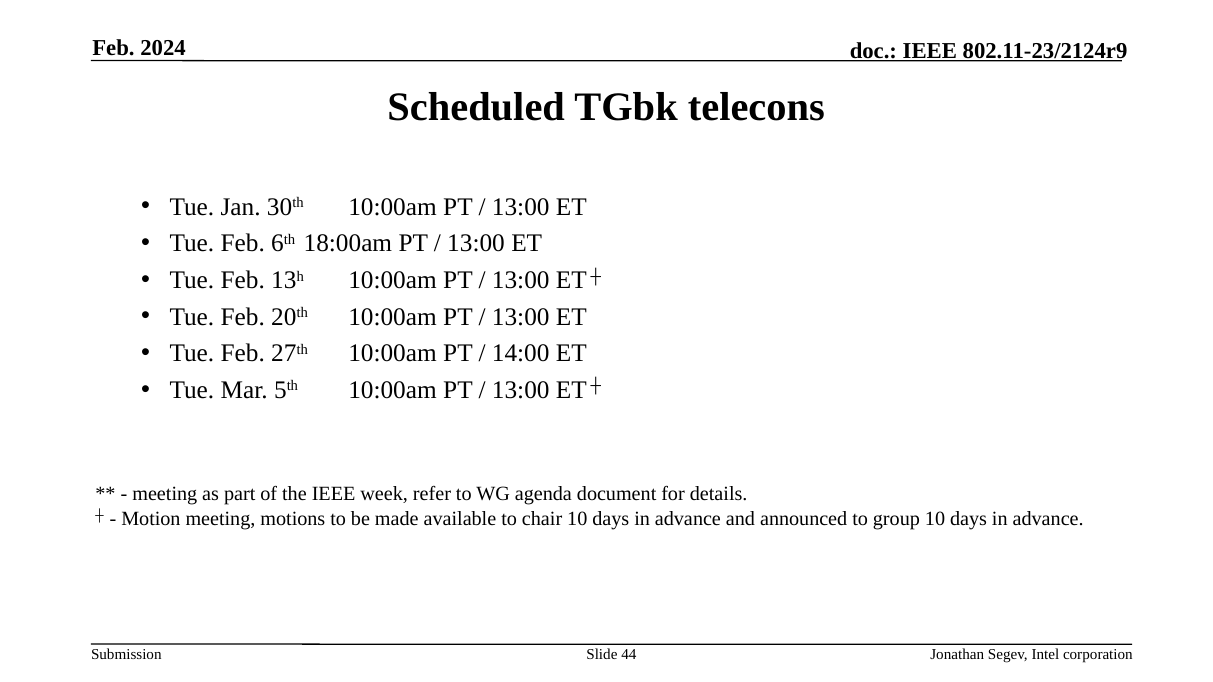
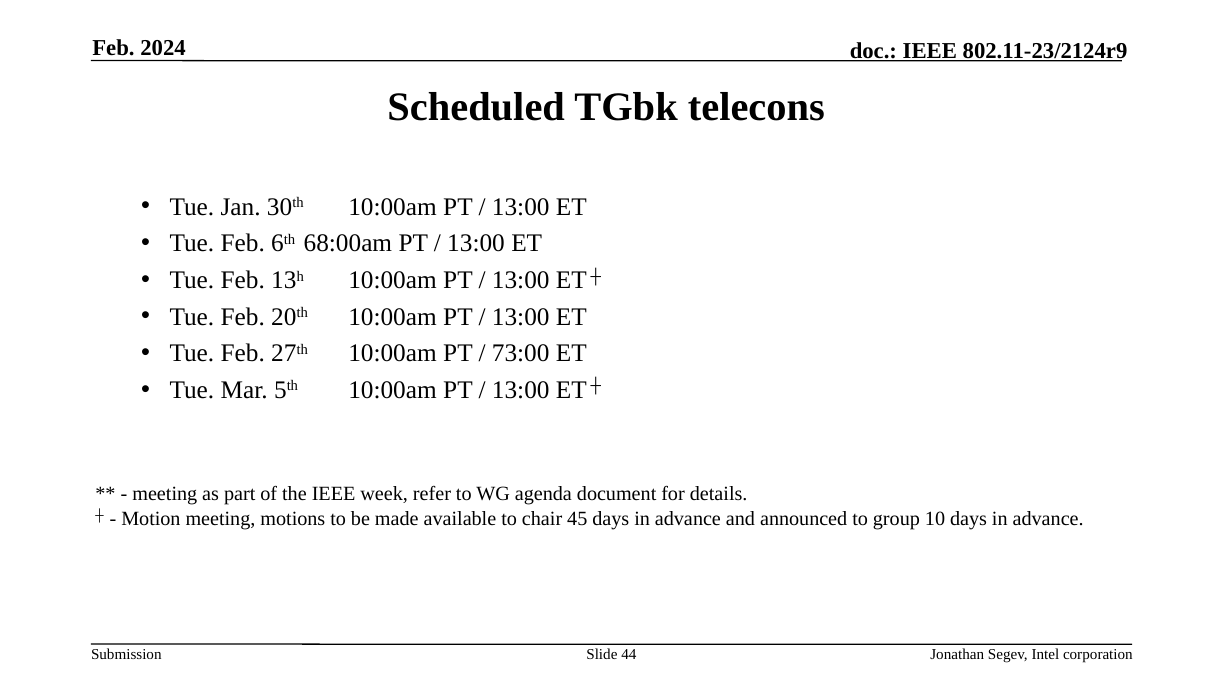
18:00am: 18:00am -> 68:00am
14:00: 14:00 -> 73:00
chair 10: 10 -> 45
